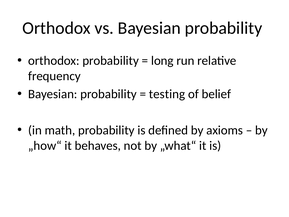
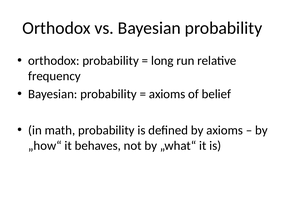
testing at (167, 94): testing -> axioms
